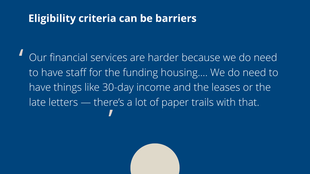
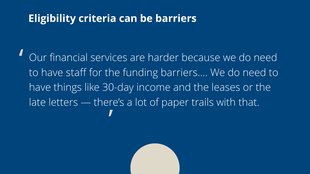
housing…: housing… -> barriers…
